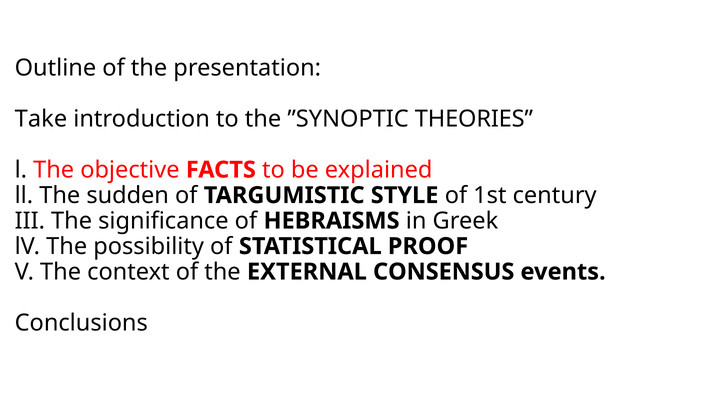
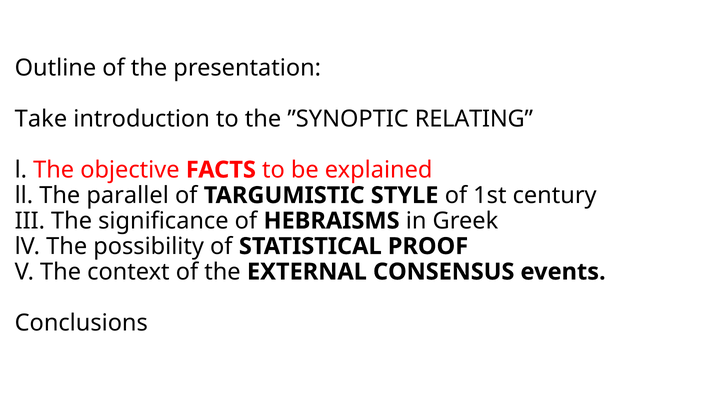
THEORIES: THEORIES -> RELATING
sudden: sudden -> parallel
